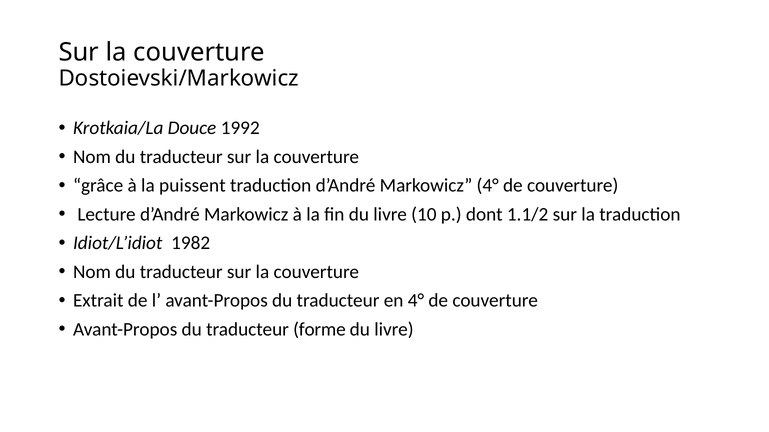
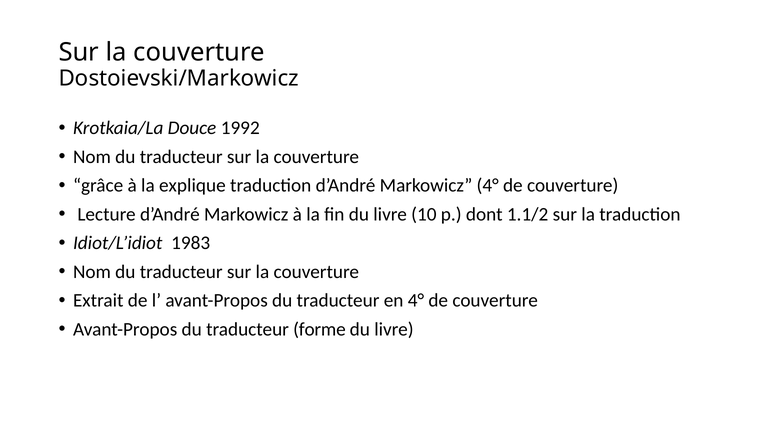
puissent: puissent -> explique
1982: 1982 -> 1983
